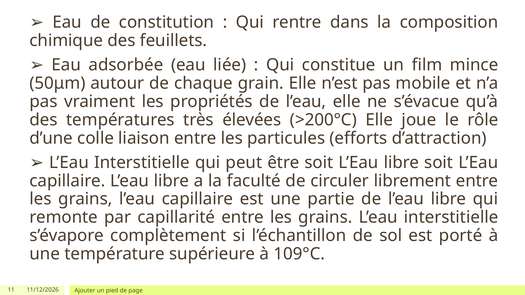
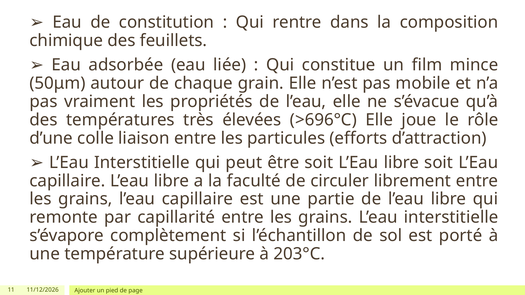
>200°C: >200°C -> >696°C
109°C: 109°C -> 203°C
